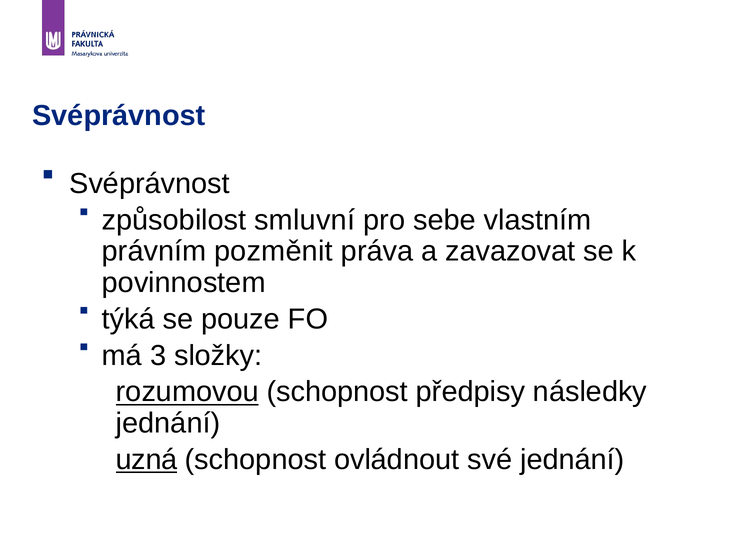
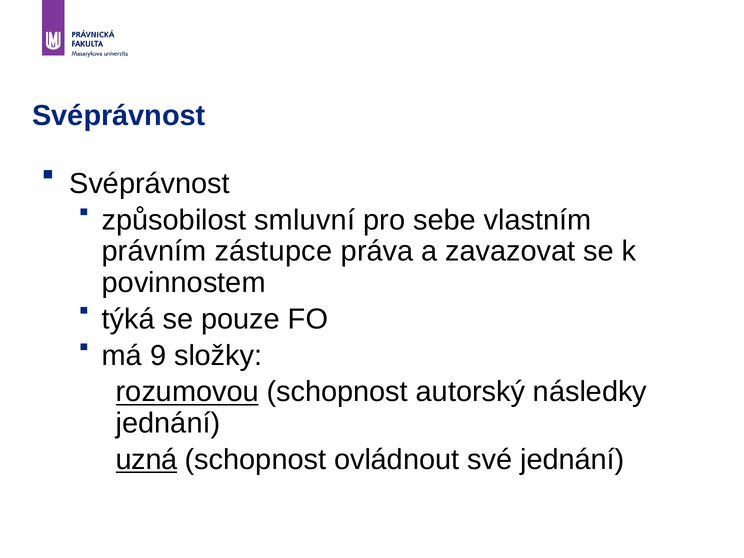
pozměnit: pozměnit -> zástupce
3: 3 -> 9
předpisy: předpisy -> autorský
